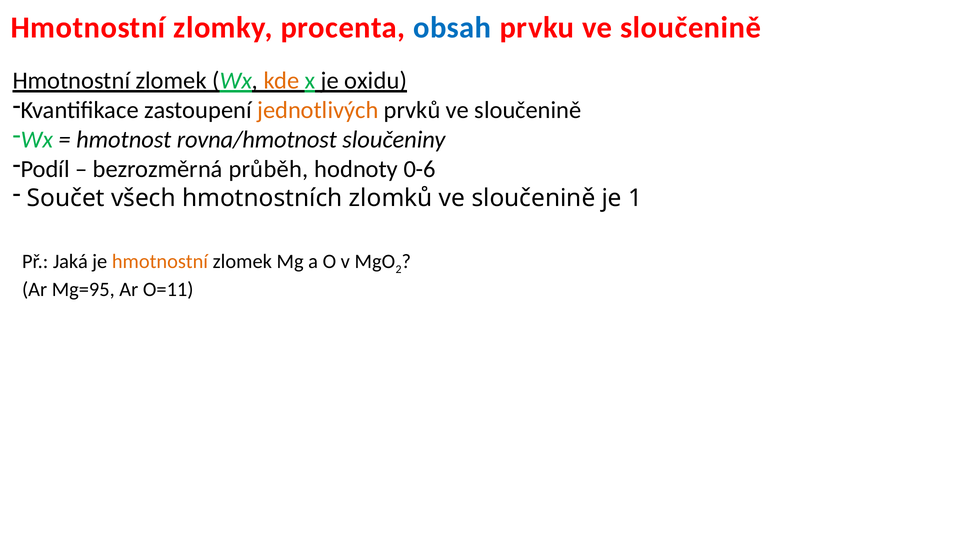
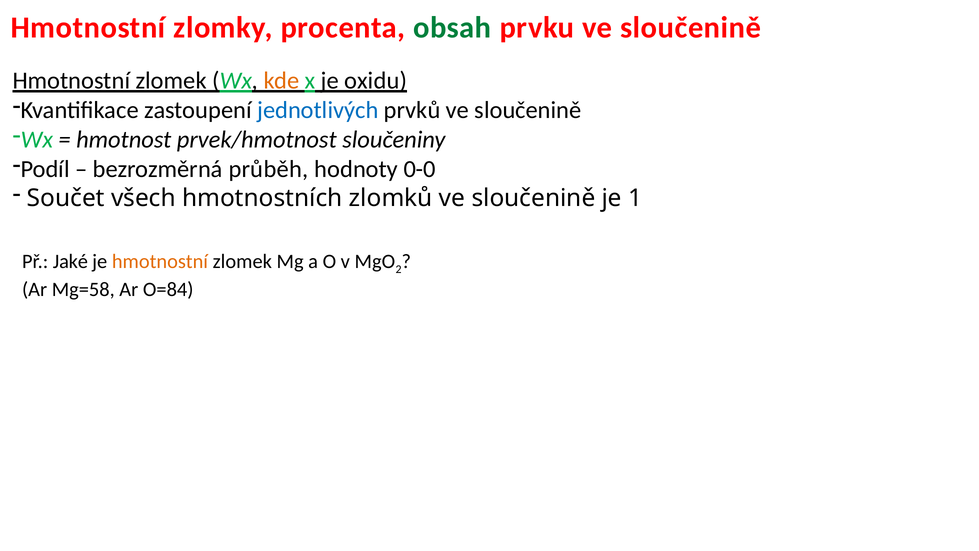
obsah colour: blue -> green
jednotlivých colour: orange -> blue
rovna/hmotnost: rovna/hmotnost -> prvek/hmotnost
0-6: 0-6 -> 0-0
Jaká: Jaká -> Jaké
Mg=95: Mg=95 -> Mg=58
O=11: O=11 -> O=84
